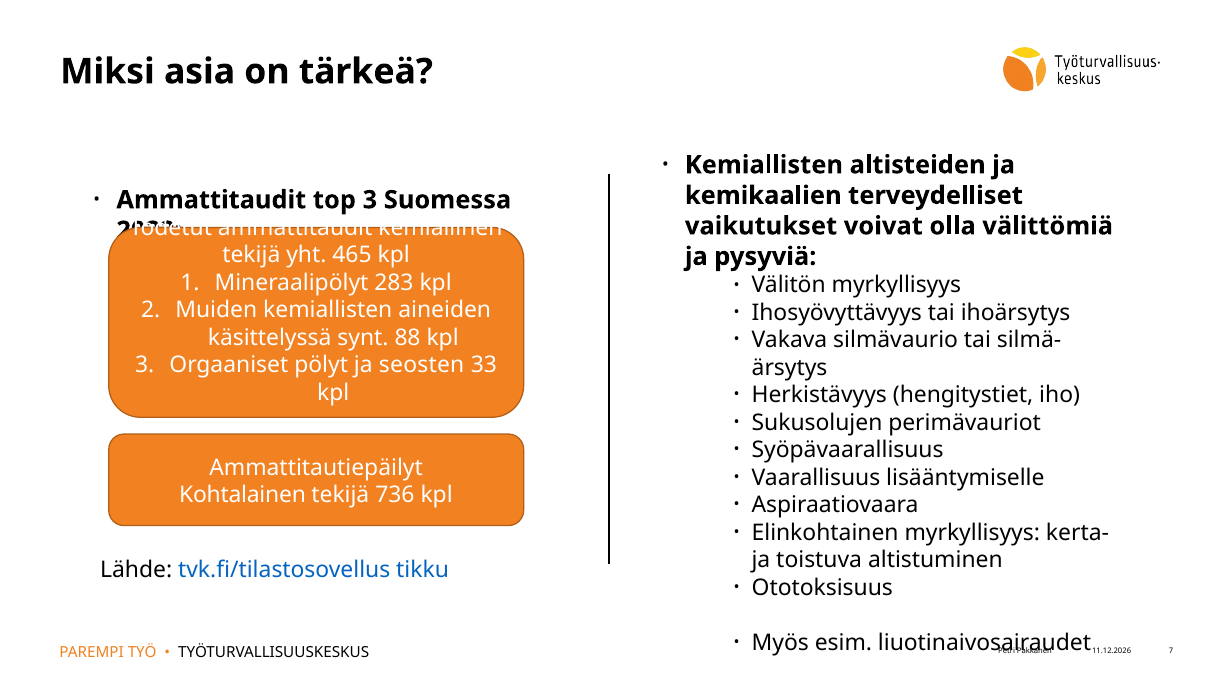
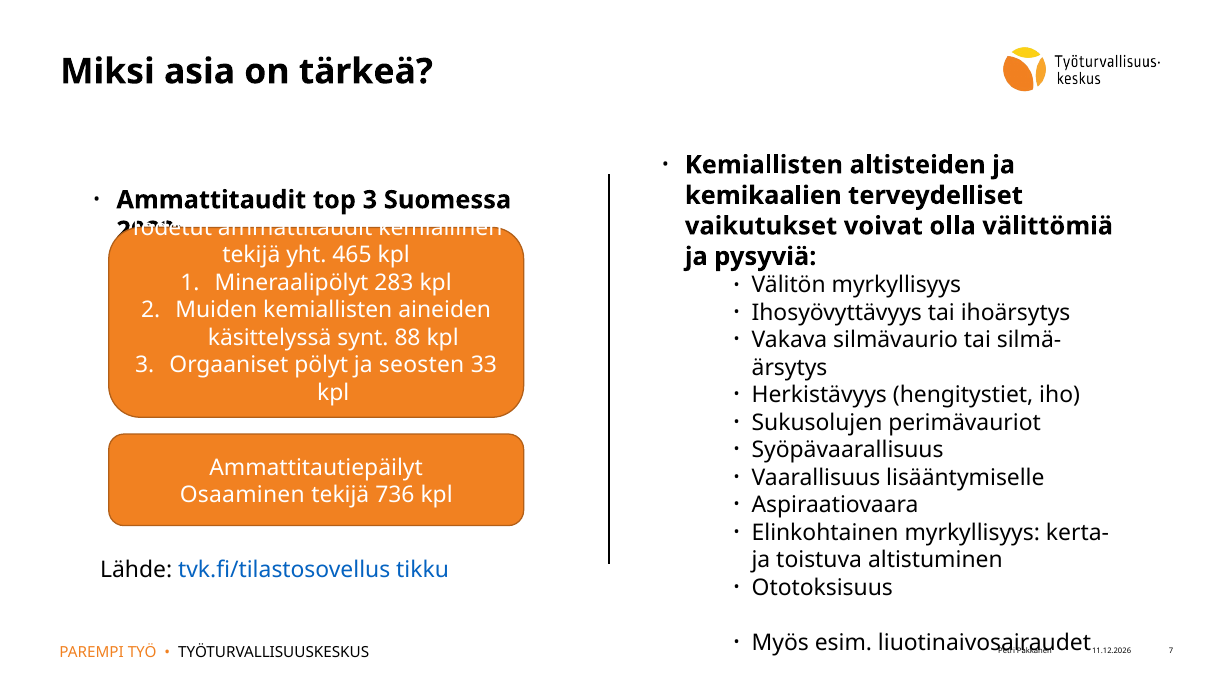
Kohtalainen: Kohtalainen -> Osaaminen
